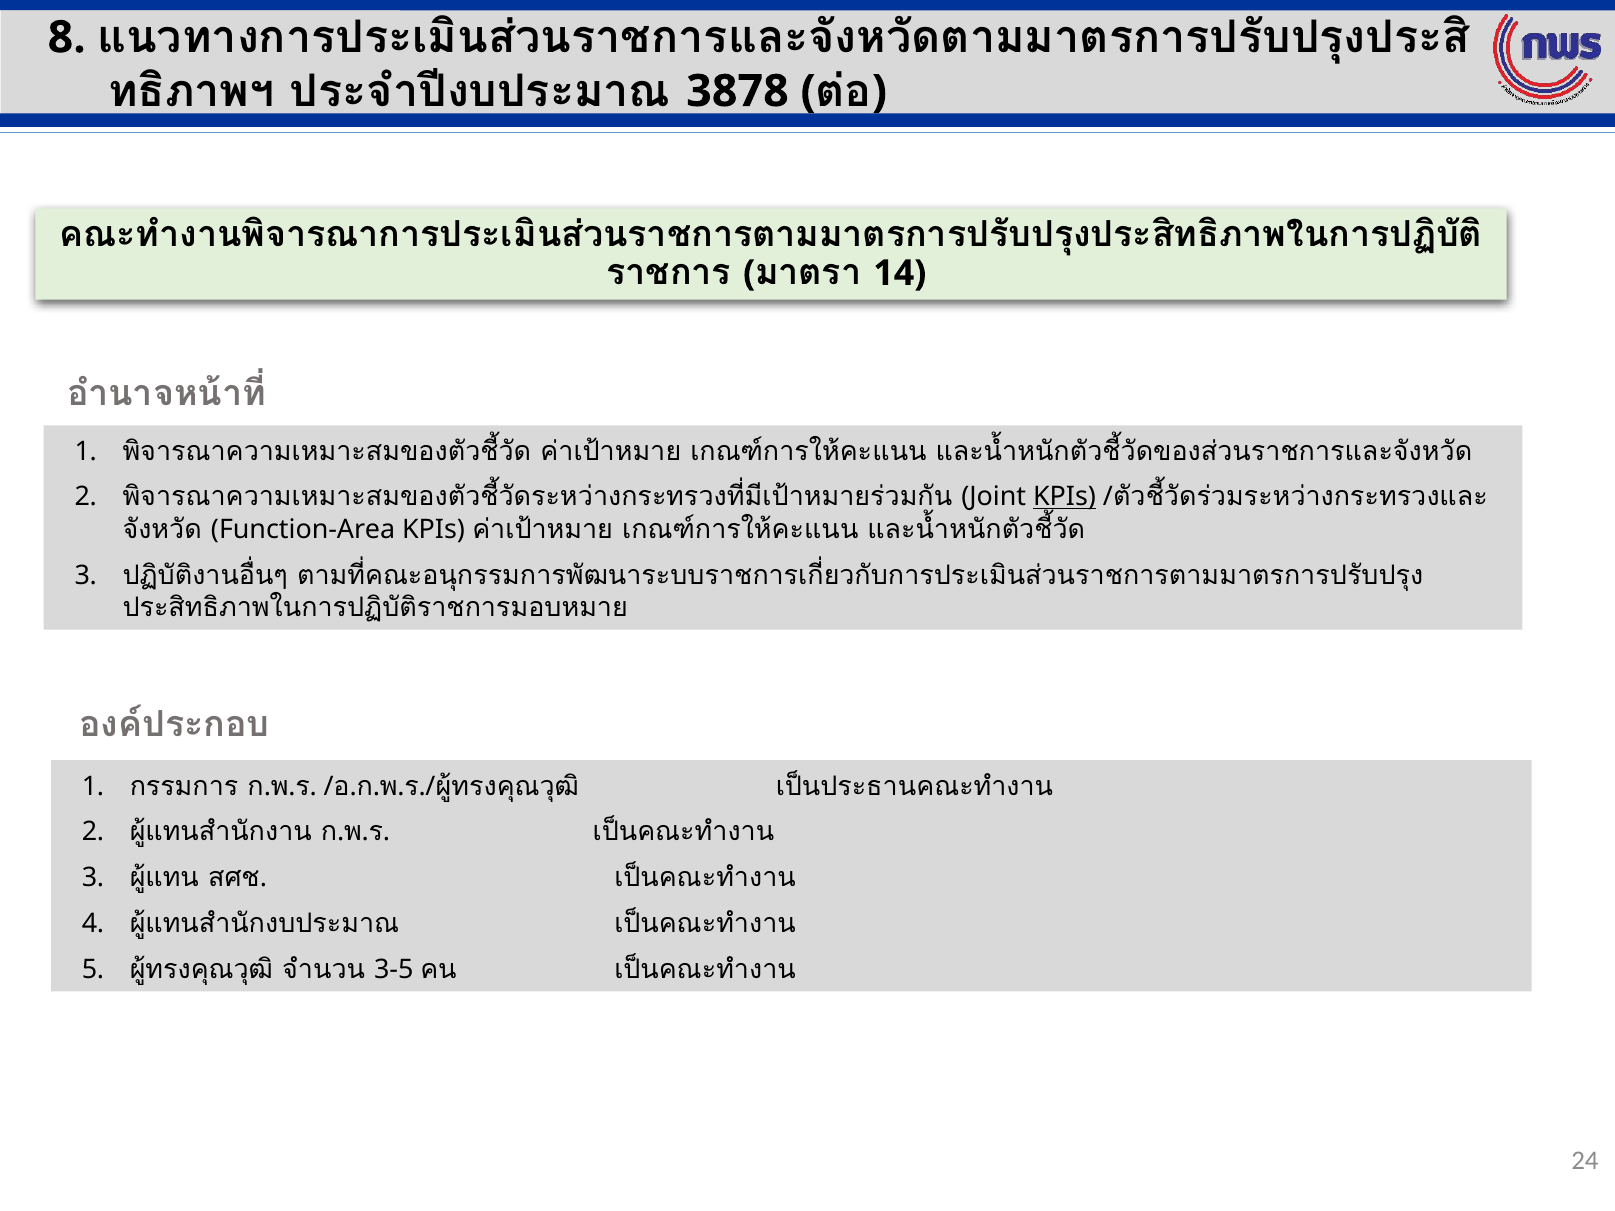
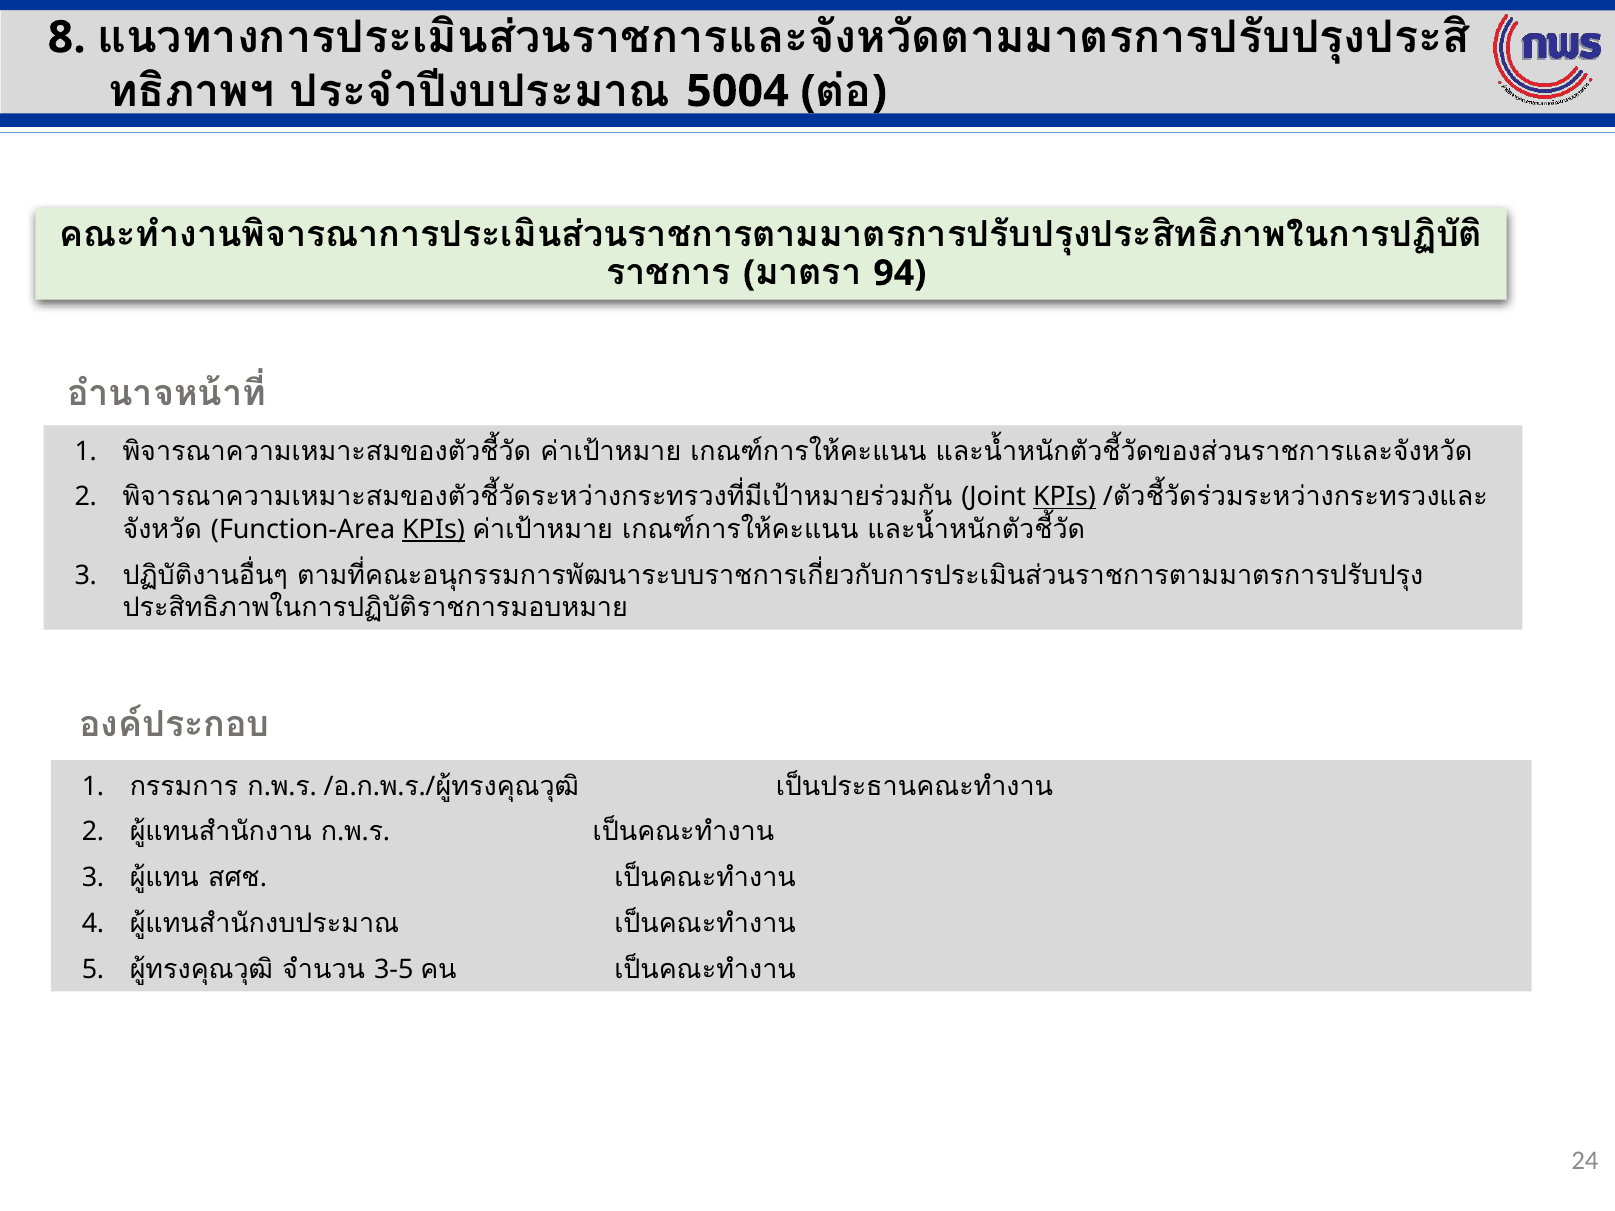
3878: 3878 -> 5004
14: 14 -> 94
KPIs at (434, 529) underline: none -> present
